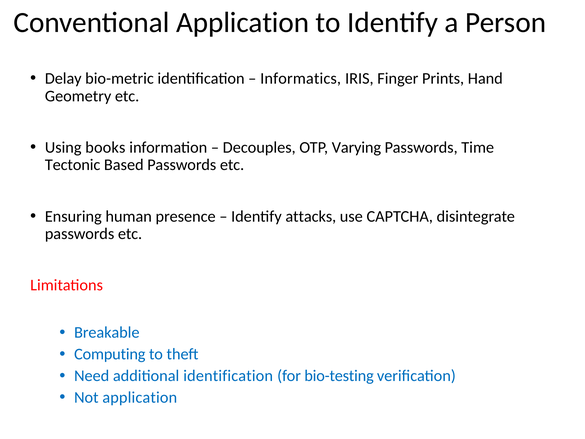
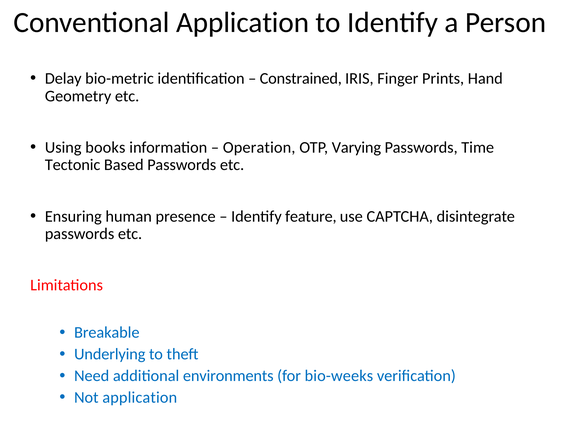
Informatics: Informatics -> Constrained
Decouples: Decouples -> Operation
attacks: attacks -> feature
Computing: Computing -> Underlying
additional identification: identification -> environments
bio-testing: bio-testing -> bio-weeks
